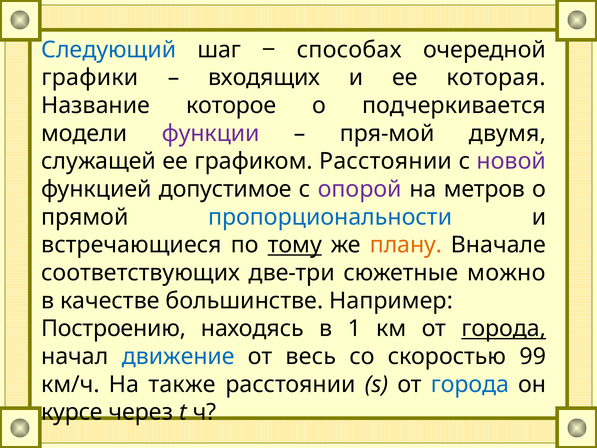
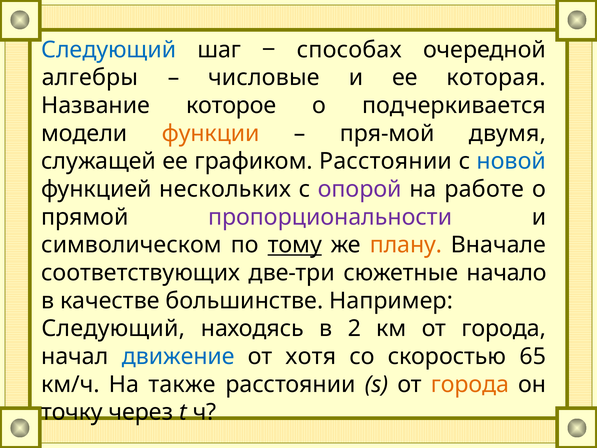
графики: графики -> алгебры
входящих: входящих -> числовые
функции colour: purple -> orange
новой colour: purple -> blue
допустимое: допустимое -> нескольких
метров: метров -> работе
пропорциональности colour: blue -> purple
встречающиеся: встречающиеся -> символическом
можно: можно -> начало
Построению at (113, 328): Построению -> Следующий
1: 1 -> 2
города at (504, 328) underline: present -> none
весь: весь -> хотя
99: 99 -> 65
города at (470, 384) colour: blue -> orange
курсе: курсе -> точку
